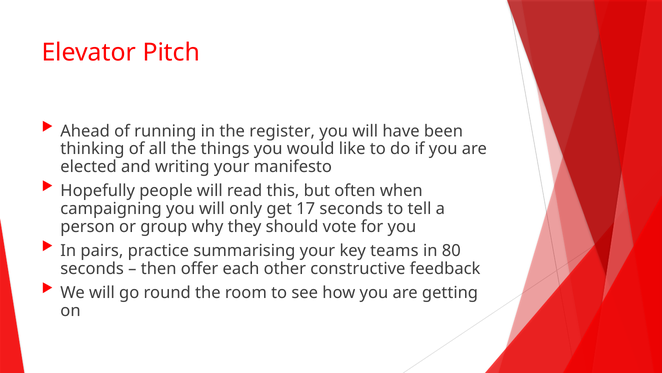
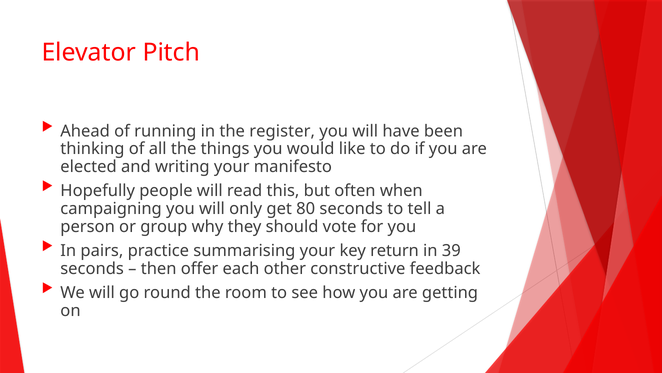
17: 17 -> 80
teams: teams -> return
80: 80 -> 39
